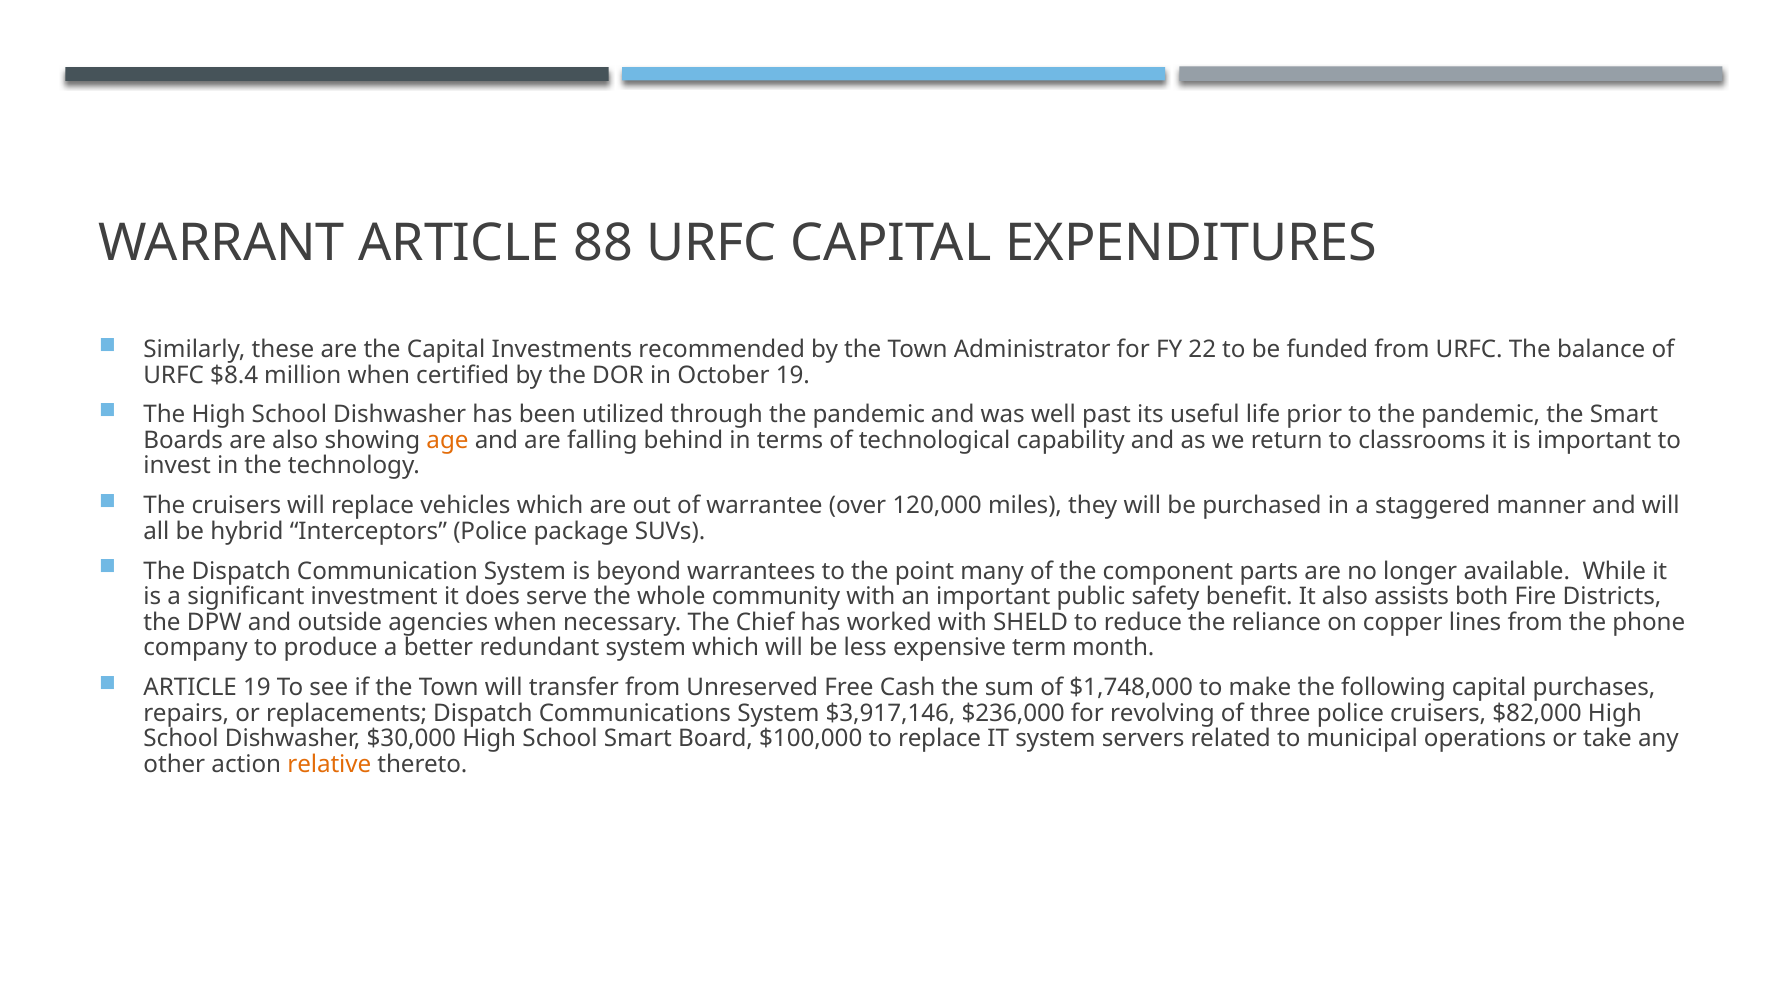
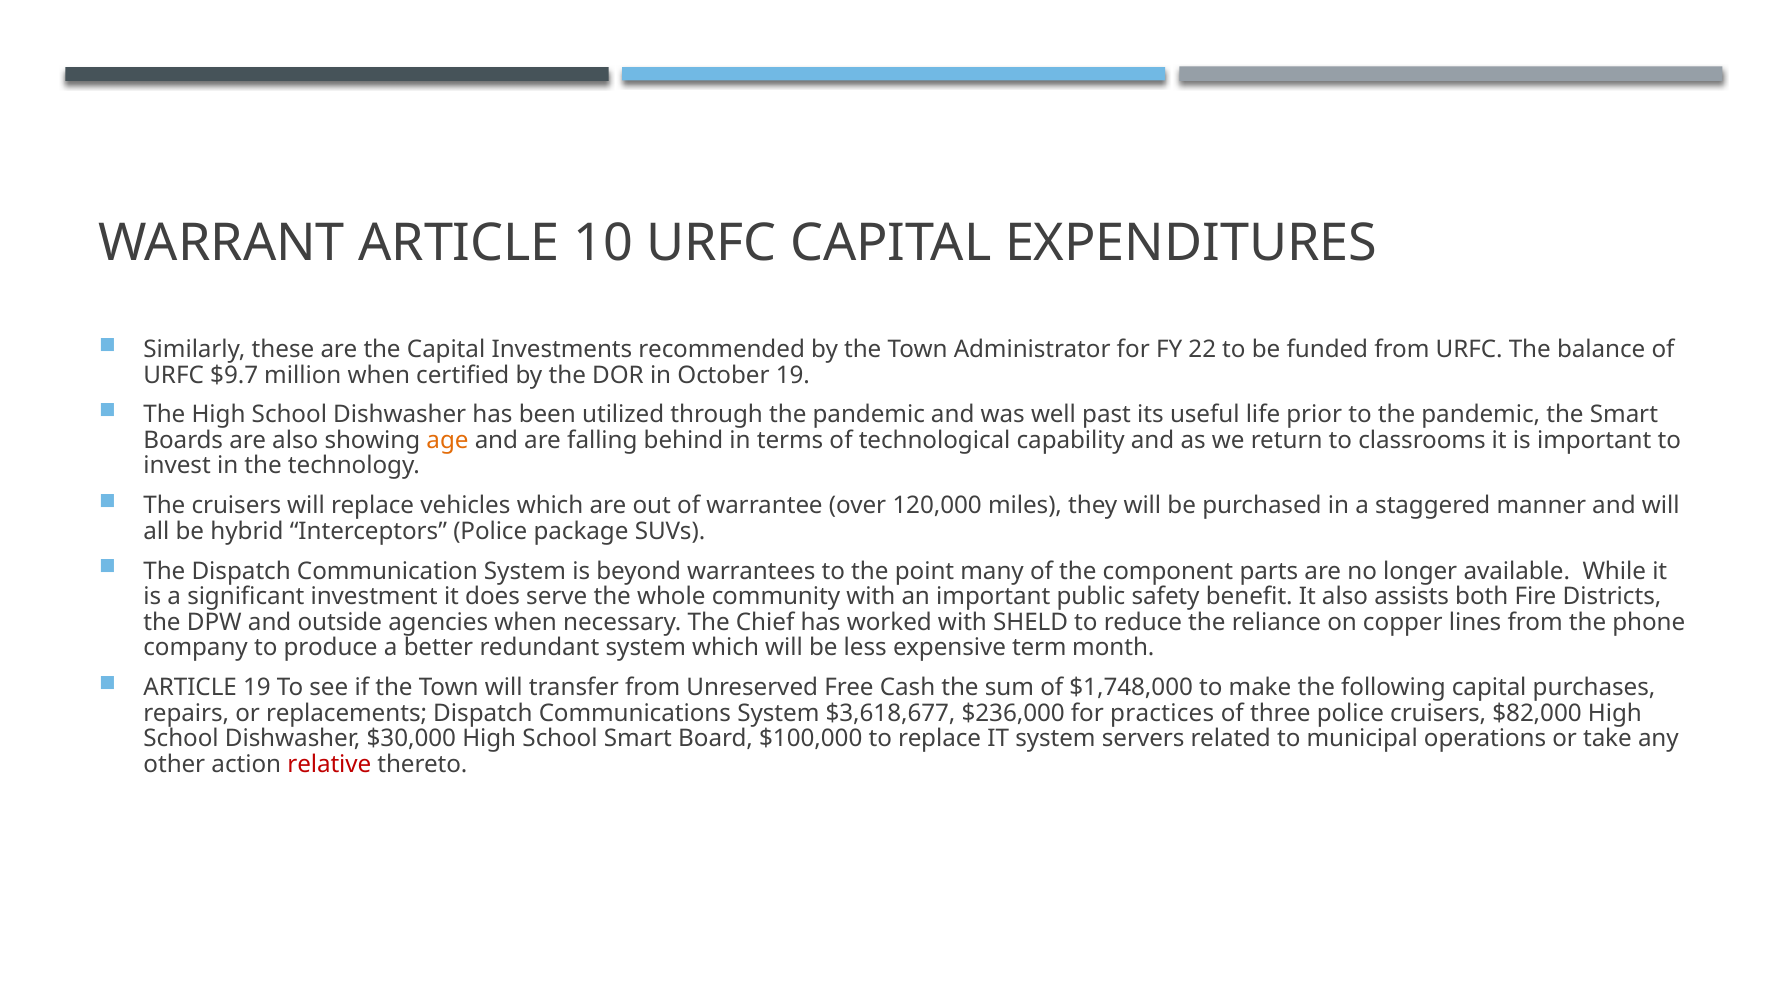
88: 88 -> 10
$8.4: $8.4 -> $9.7
$3,917,146: $3,917,146 -> $3,618,677
revolving: revolving -> practices
relative colour: orange -> red
